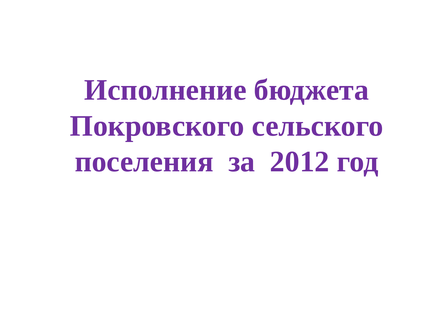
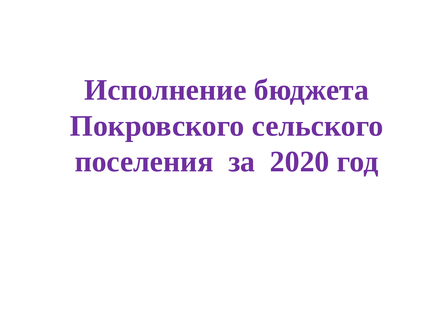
2012: 2012 -> 2020
